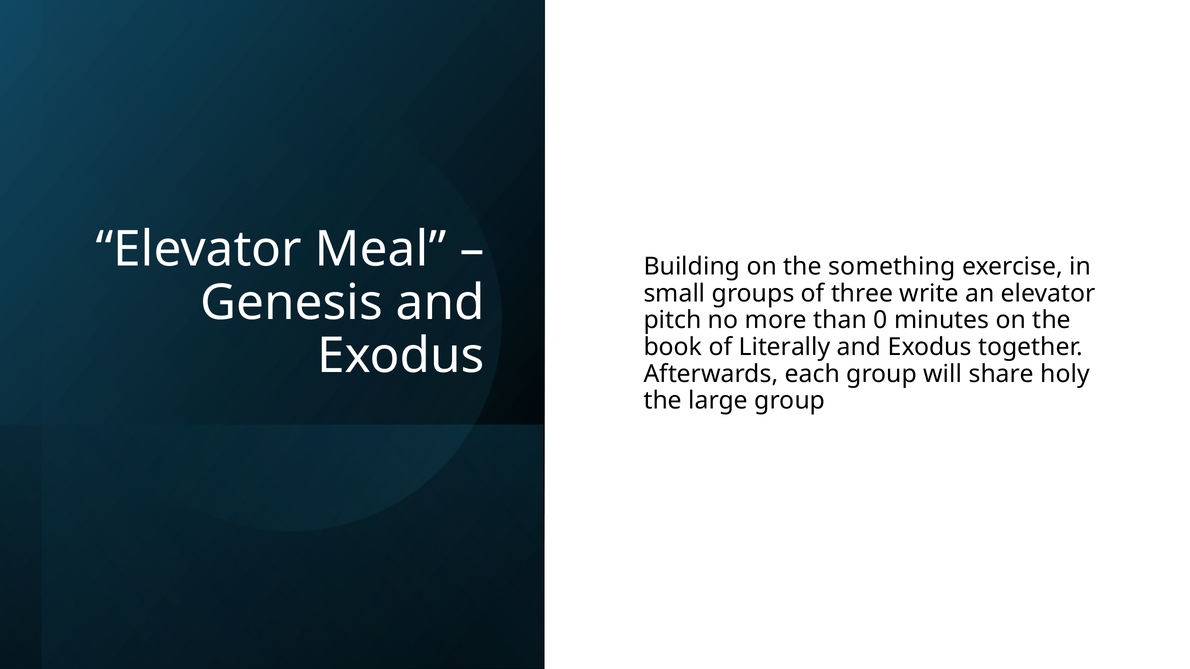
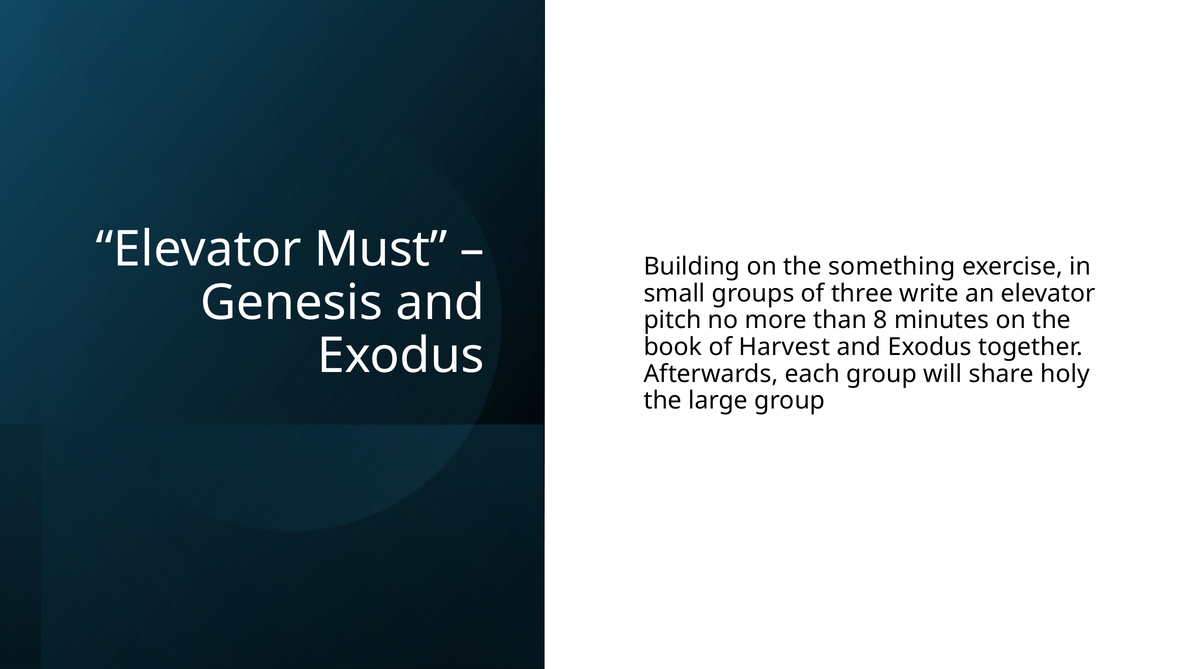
Meal: Meal -> Must
0: 0 -> 8
Literally: Literally -> Harvest
